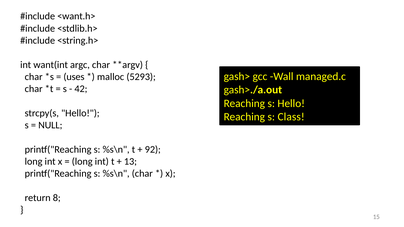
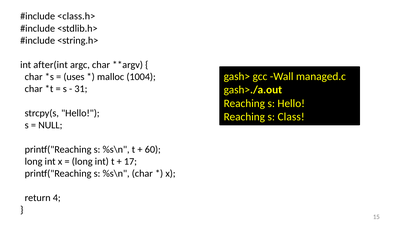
<want.h>: <want.h> -> <class.h>
want(int: want(int -> after(int
5293: 5293 -> 1004
42: 42 -> 31
92: 92 -> 60
13: 13 -> 17
8: 8 -> 4
